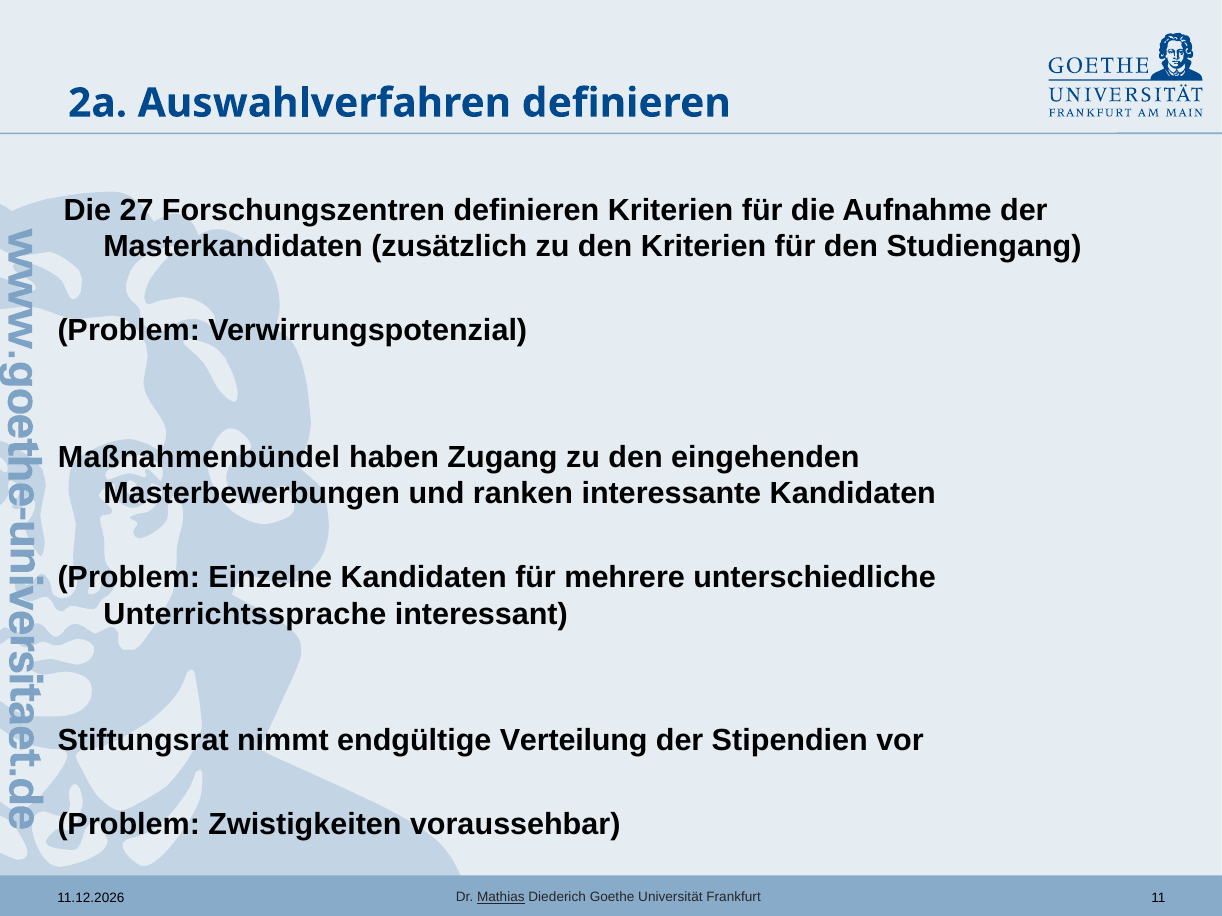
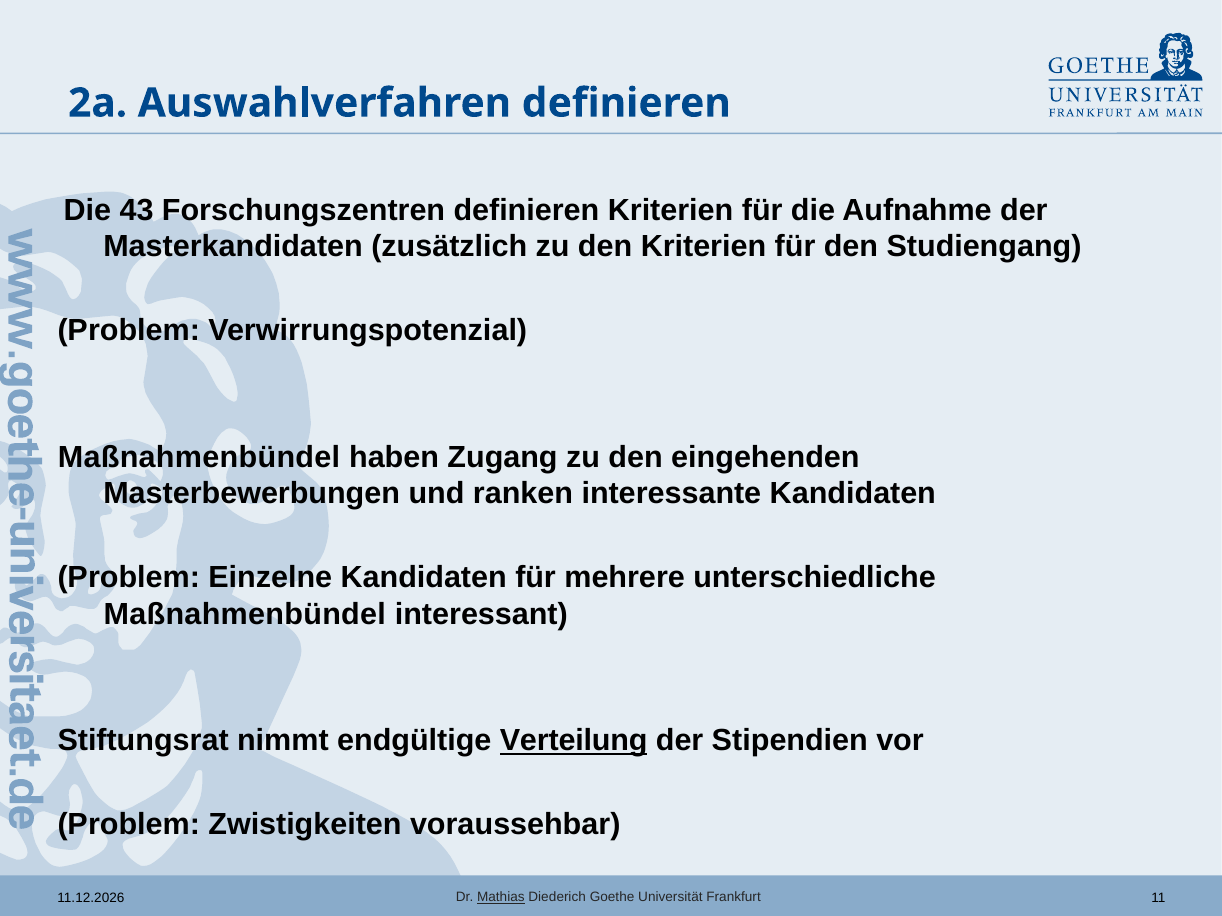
27: 27 -> 43
Unterrichtssprache at (245, 615): Unterrichtssprache -> Maßnahmenbündel
Verteilung underline: none -> present
